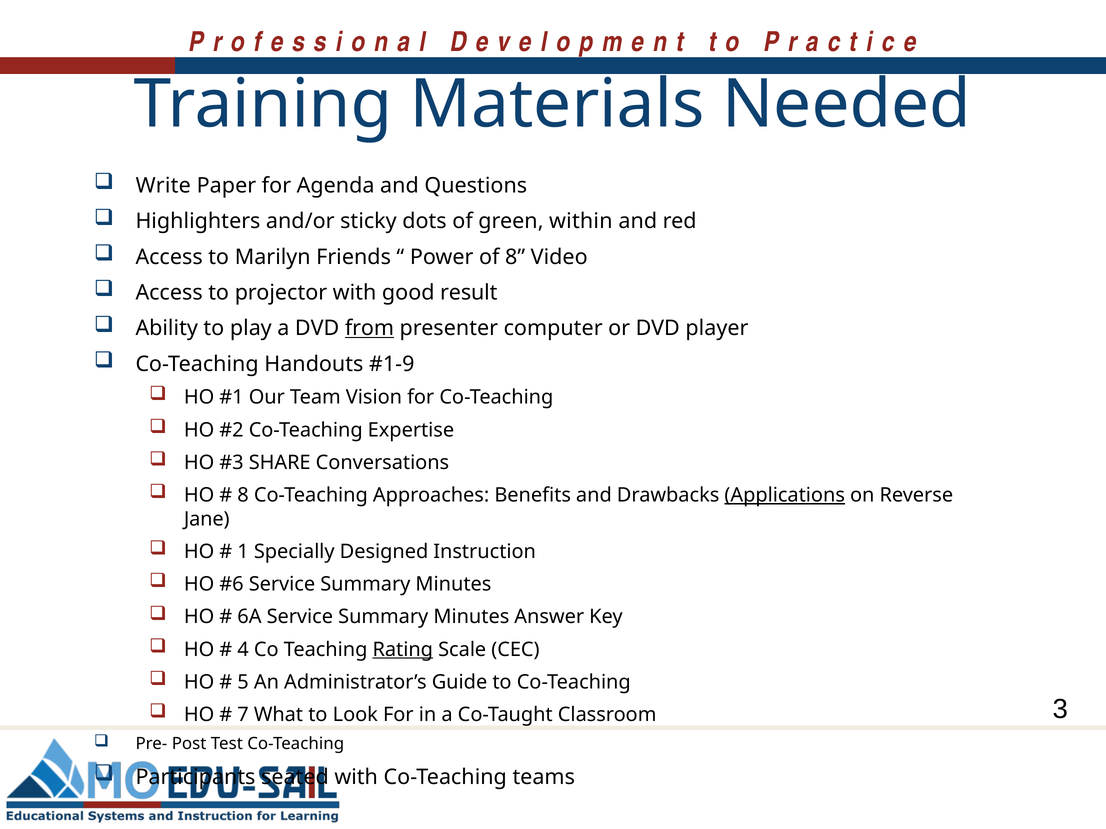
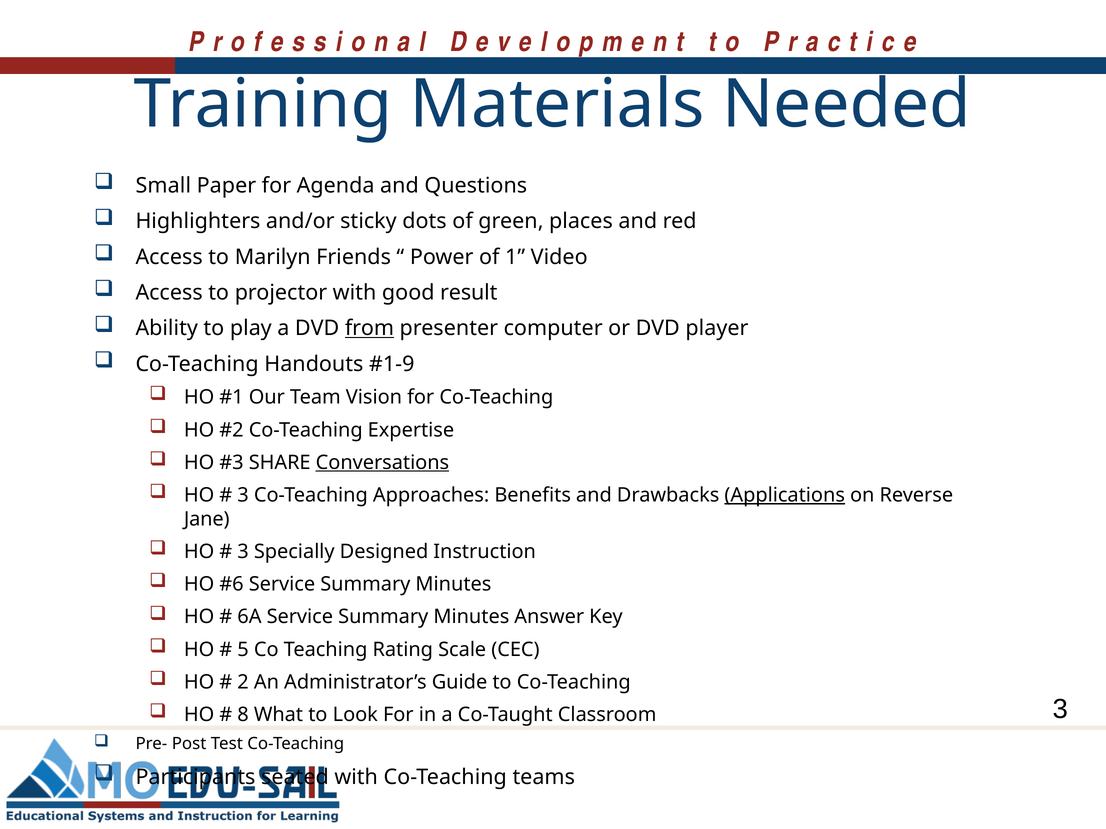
Write: Write -> Small
within: within -> places
of 8: 8 -> 1
Conversations underline: none -> present
8 at (243, 495): 8 -> 3
1 at (243, 552): 1 -> 3
4: 4 -> 5
Rating underline: present -> none
5: 5 -> 2
7: 7 -> 8
